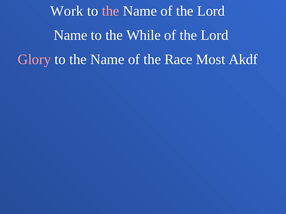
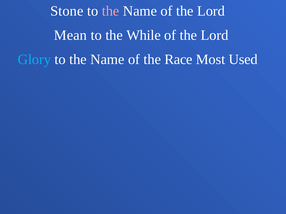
Work: Work -> Stone
Name at (71, 35): Name -> Mean
Glory colour: pink -> light blue
Akdf: Akdf -> Used
